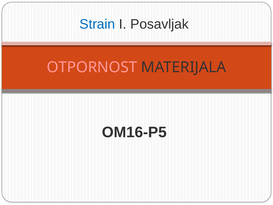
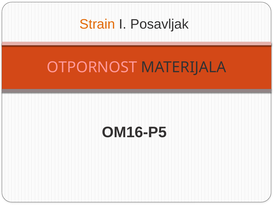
Strain colour: blue -> orange
